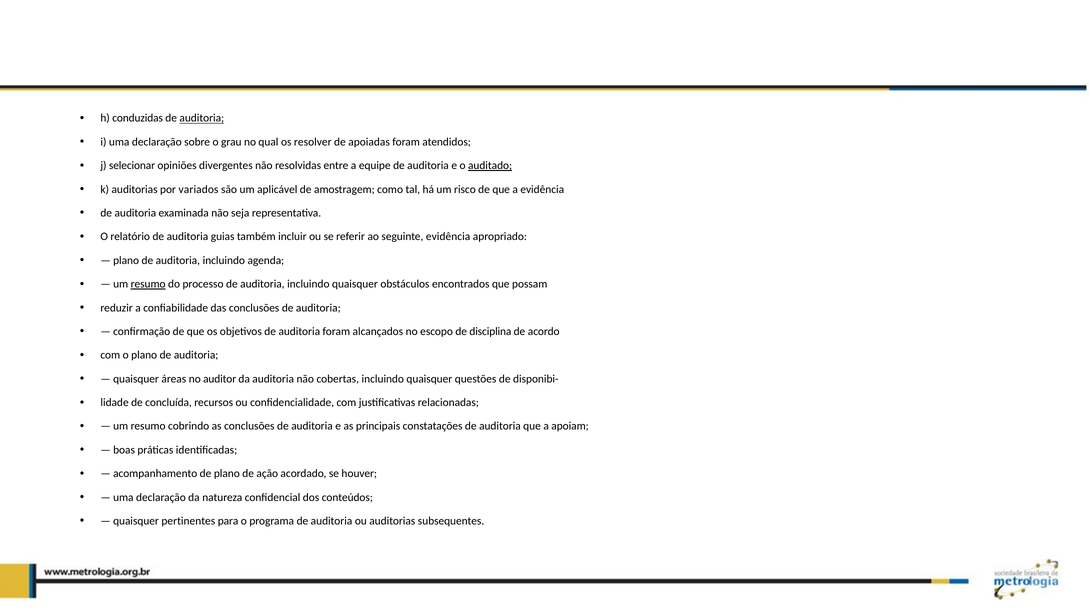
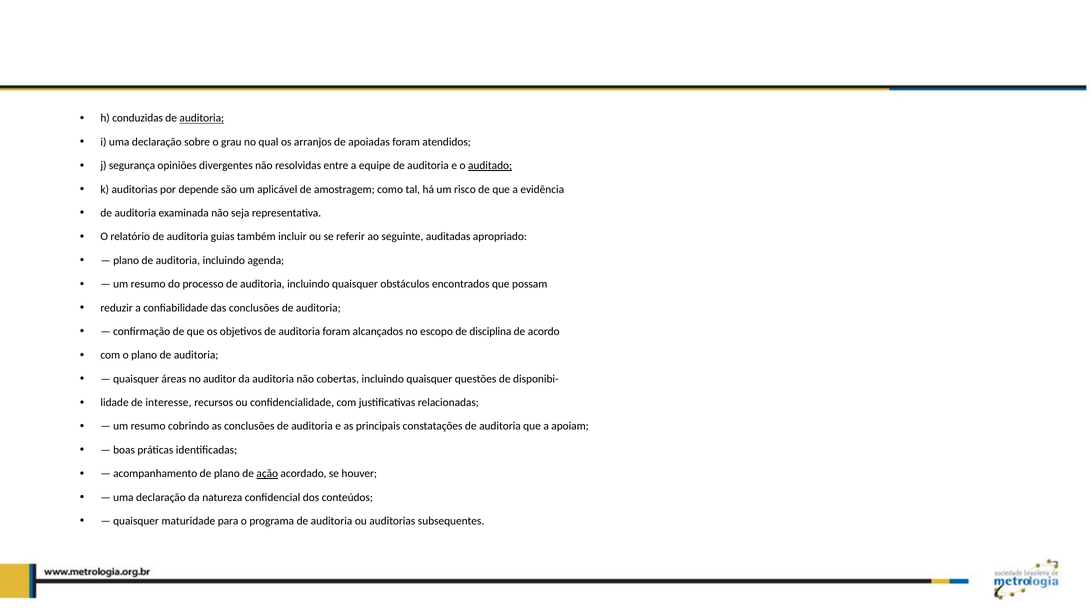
resolver: resolver -> arranjos
selecionar: selecionar -> segurança
variados: variados -> depende
seguinte evidência: evidência -> auditadas
resumo at (148, 284) underline: present -> none
concluída: concluída -> interesse
ação underline: none -> present
pertinentes: pertinentes -> maturidade
